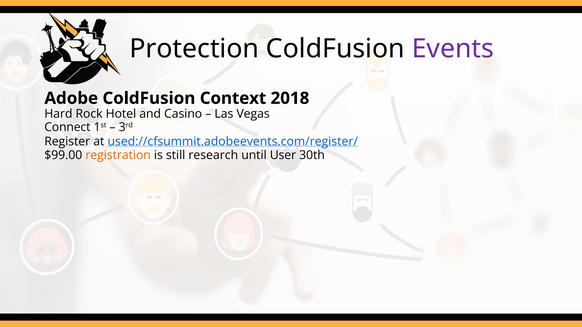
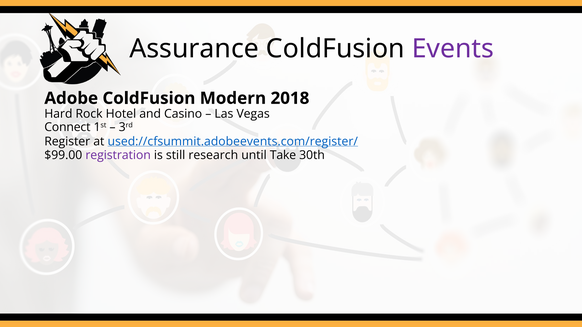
Protection: Protection -> Assurance
Context: Context -> Modern
registration colour: orange -> purple
User: User -> Take
